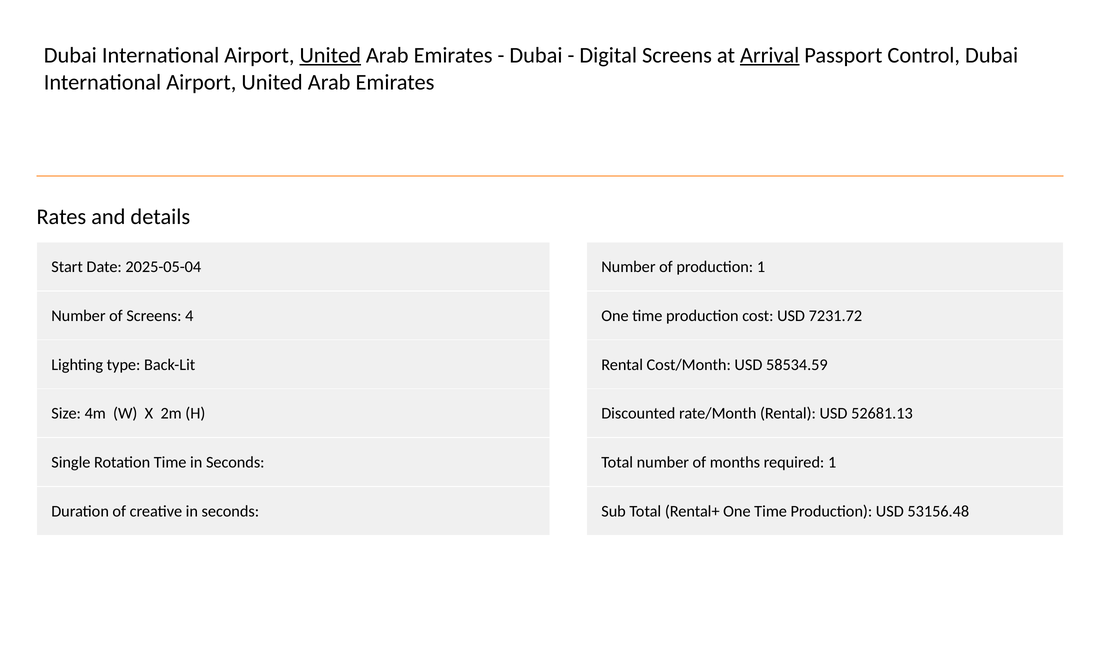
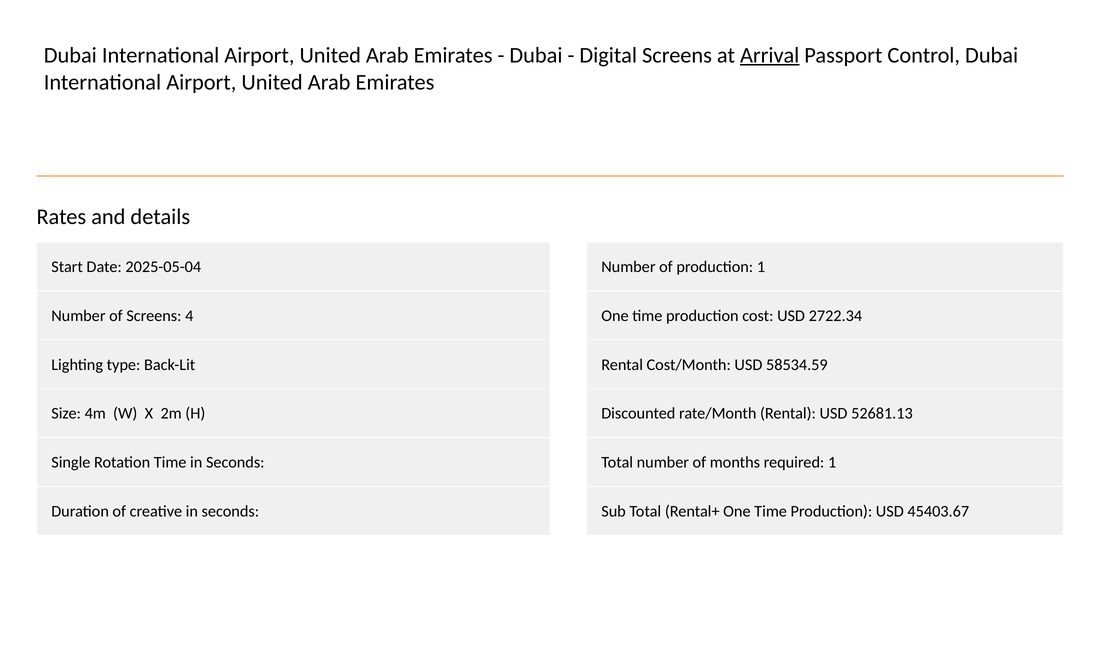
United at (330, 55) underline: present -> none
7231.72: 7231.72 -> 2722.34
53156.48: 53156.48 -> 45403.67
